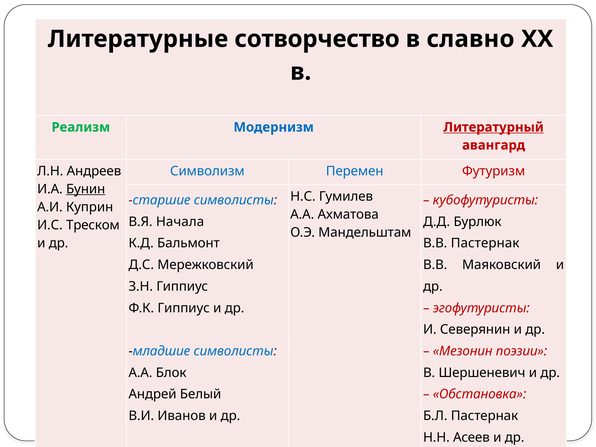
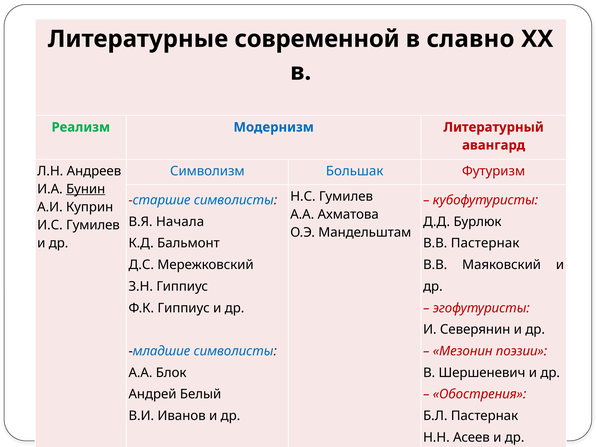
сотворчество: сотворчество -> современной
Литературный underline: present -> none
Перемен: Перемен -> Большак
И.С Треском: Треском -> Гумилев
Обстановка: Обстановка -> Обострения
